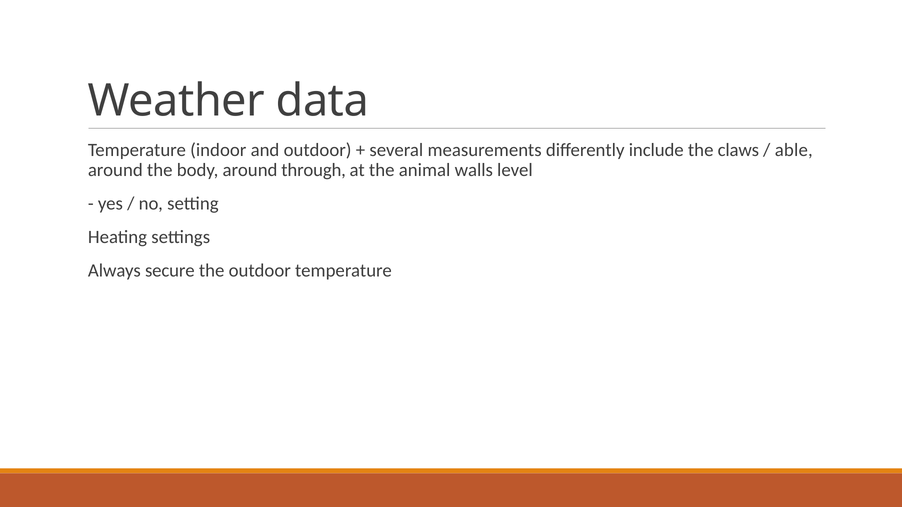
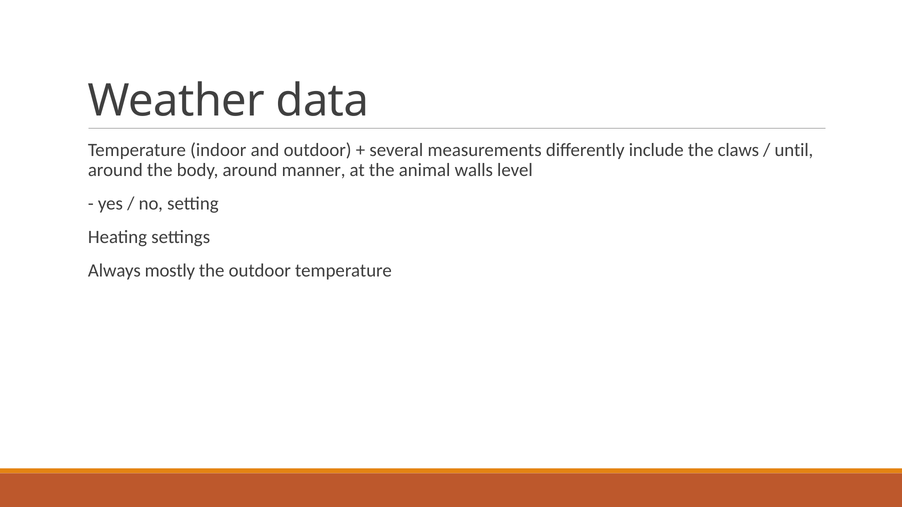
able: able -> until
through: through -> manner
secure: secure -> mostly
